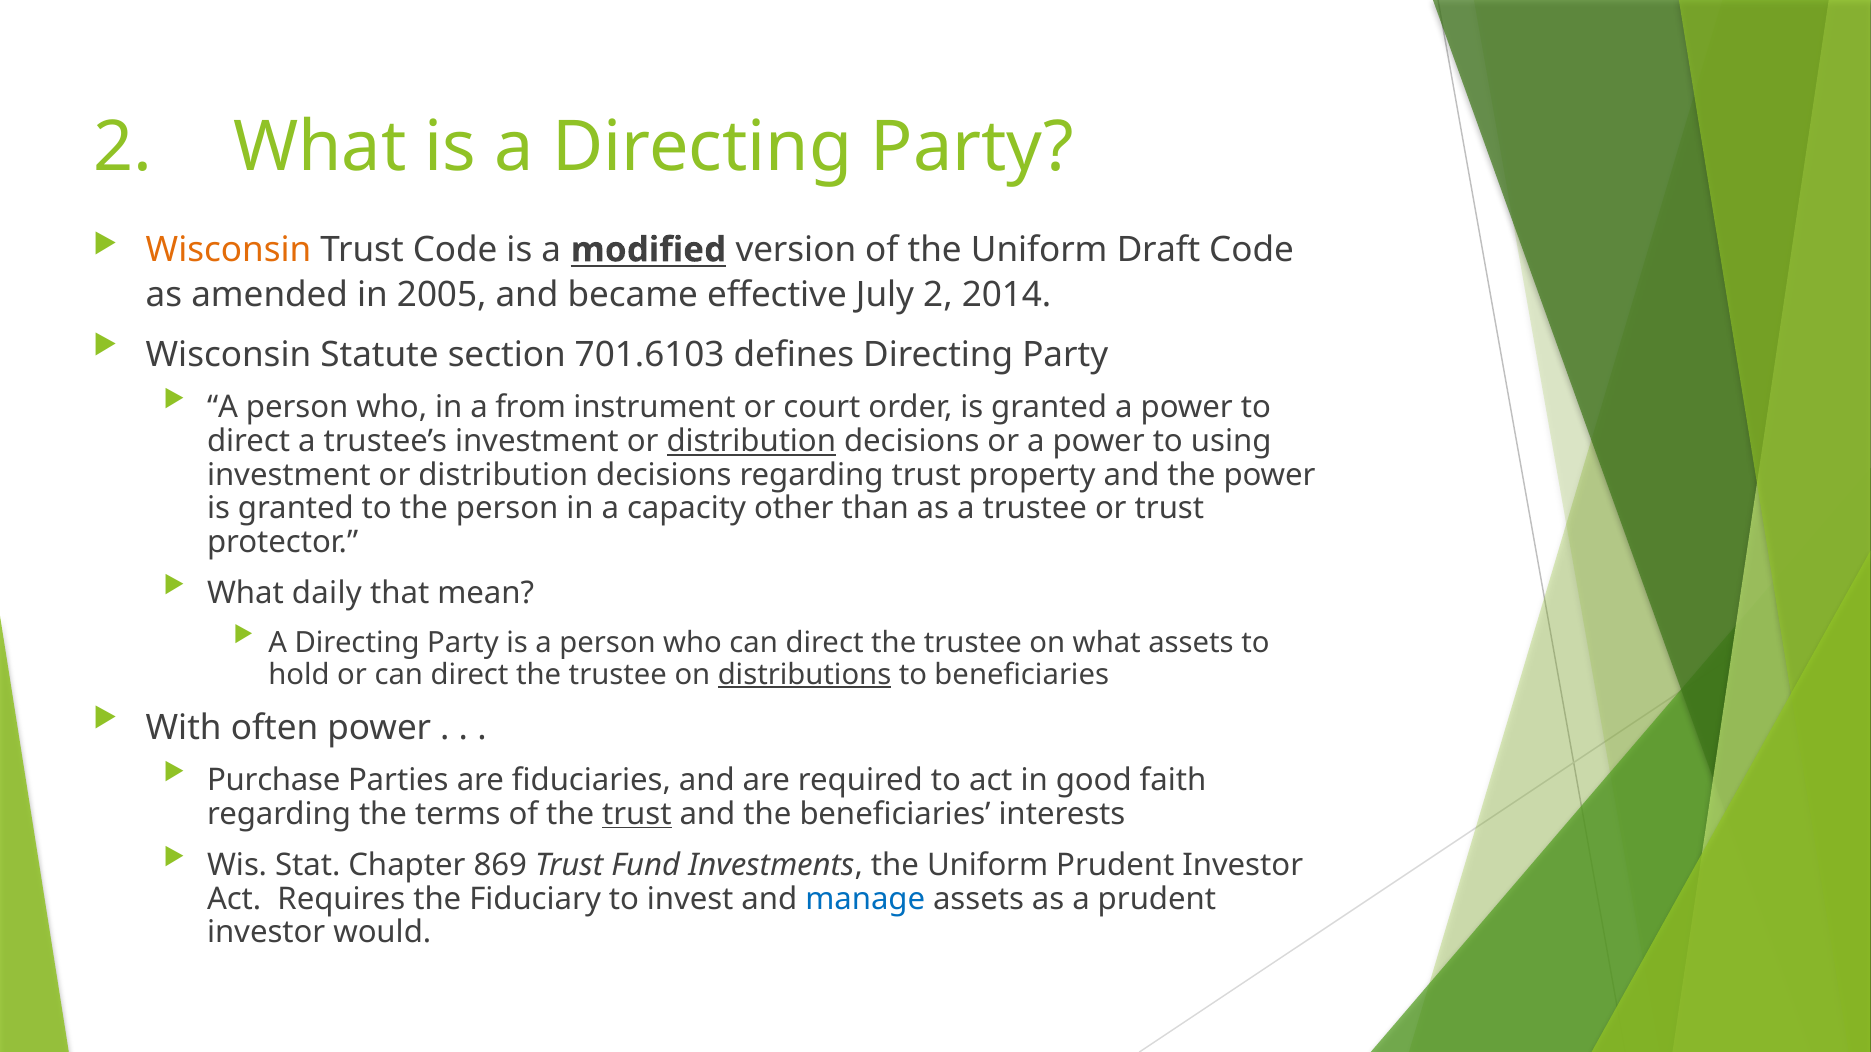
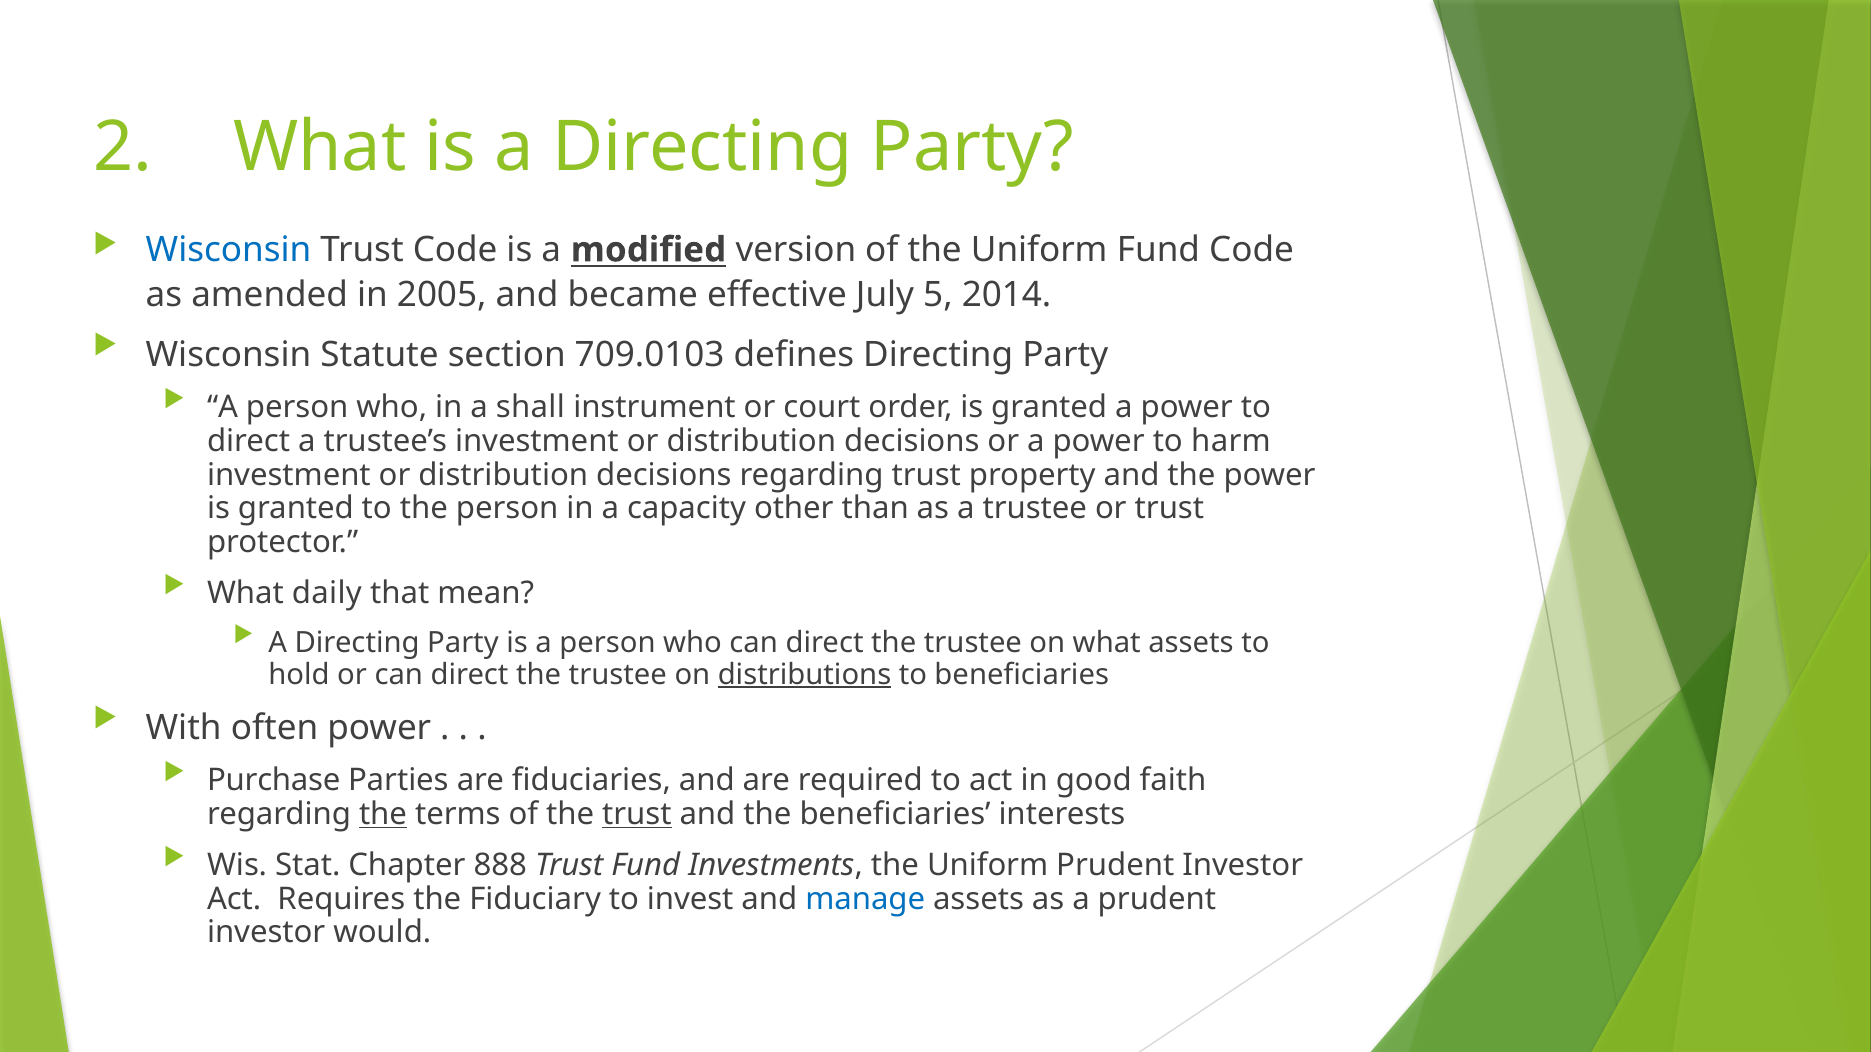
Wisconsin at (229, 250) colour: orange -> blue
Uniform Draft: Draft -> Fund
July 2: 2 -> 5
701.6103: 701.6103 -> 709.0103
from: from -> shall
distribution at (751, 441) underline: present -> none
using: using -> harm
the at (383, 814) underline: none -> present
869: 869 -> 888
